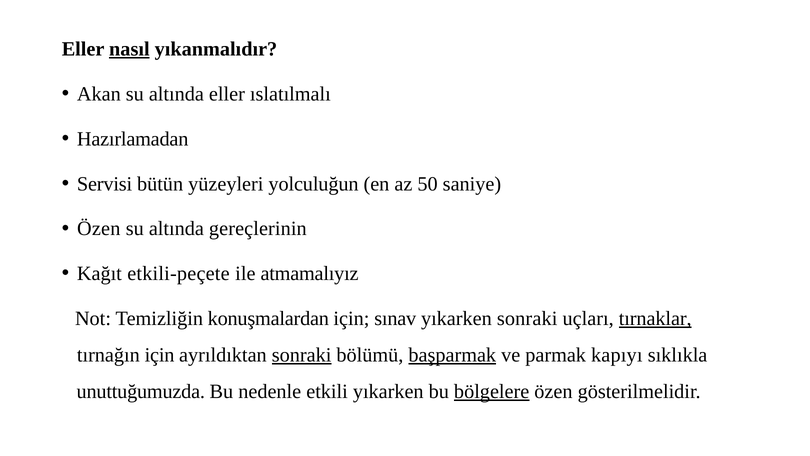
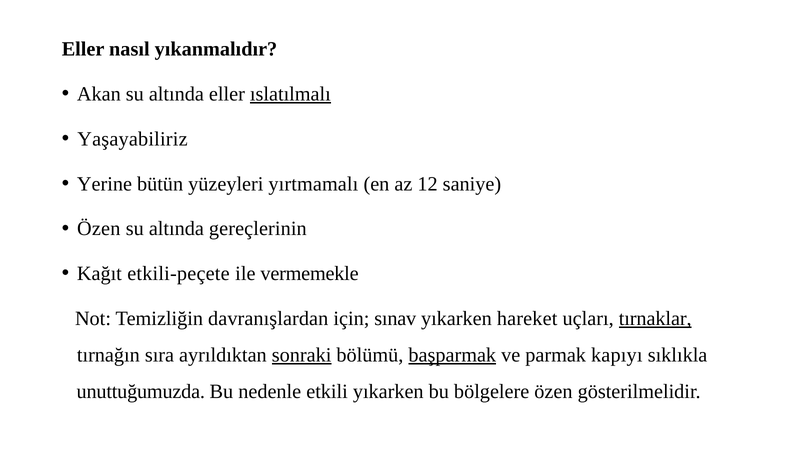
nasıl underline: present -> none
ıslatılmalı underline: none -> present
Hazırlamadan: Hazırlamadan -> Yaşayabiliriz
Servisi: Servisi -> Yerine
yolculuğun: yolculuğun -> yırtmamalı
50: 50 -> 12
atmamalıyız: atmamalıyız -> vermemekle
konuşmalardan: konuşmalardan -> davranışlardan
yıkarken sonraki: sonraki -> hareket
tırnağın için: için -> sıra
bölgelere underline: present -> none
